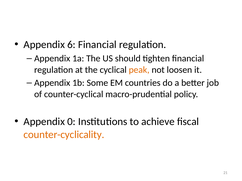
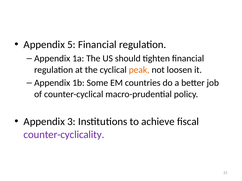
6: 6 -> 5
0: 0 -> 3
counter-cyclicality colour: orange -> purple
